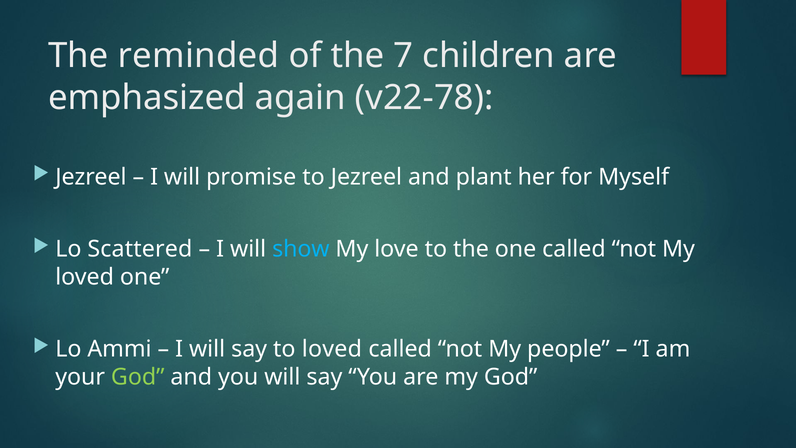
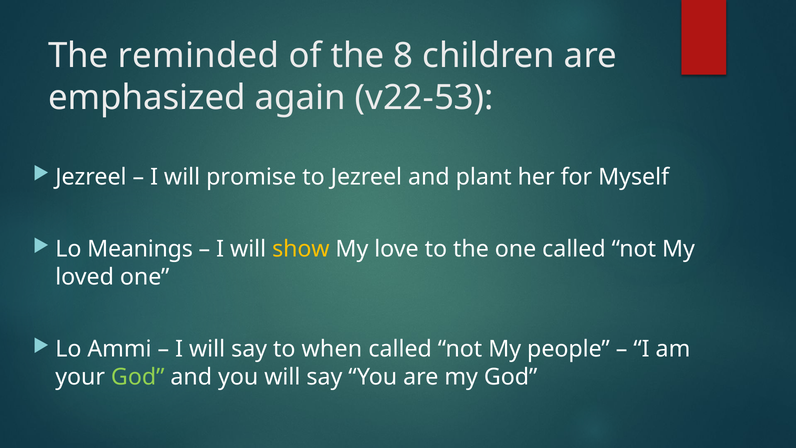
7: 7 -> 8
v22-78: v22-78 -> v22-53
Scattered: Scattered -> Meanings
show colour: light blue -> yellow
to loved: loved -> when
